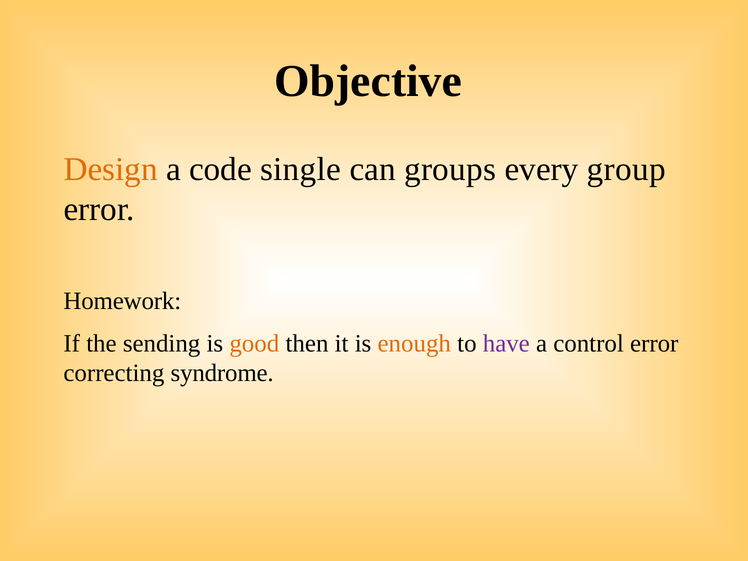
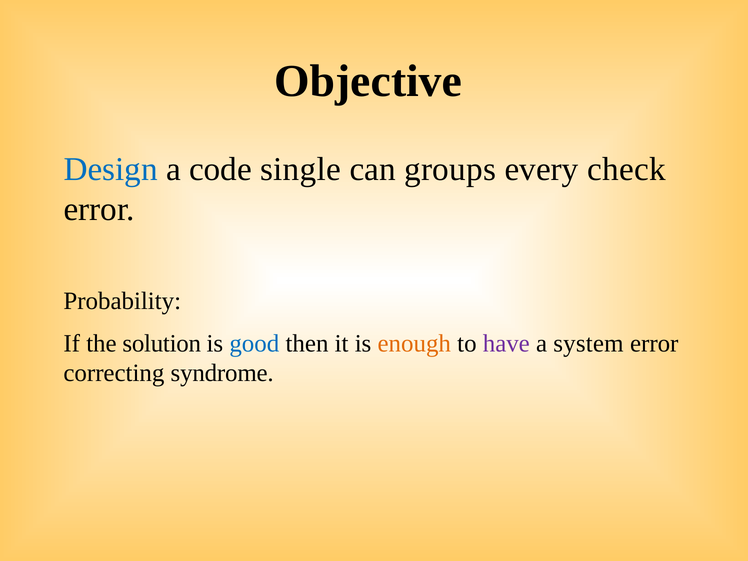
Design colour: orange -> blue
group: group -> check
Homework: Homework -> Probability
sending: sending -> solution
good colour: orange -> blue
control: control -> system
